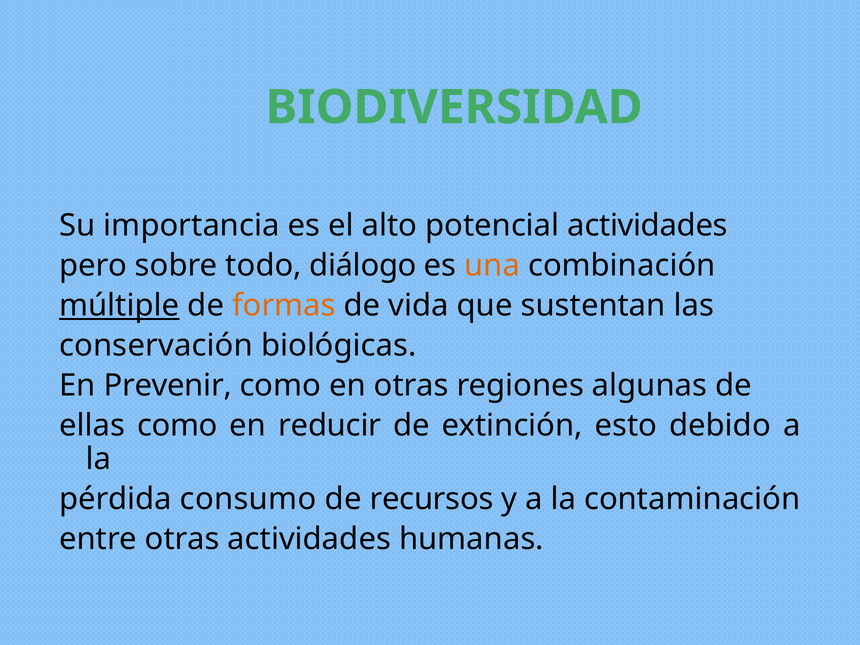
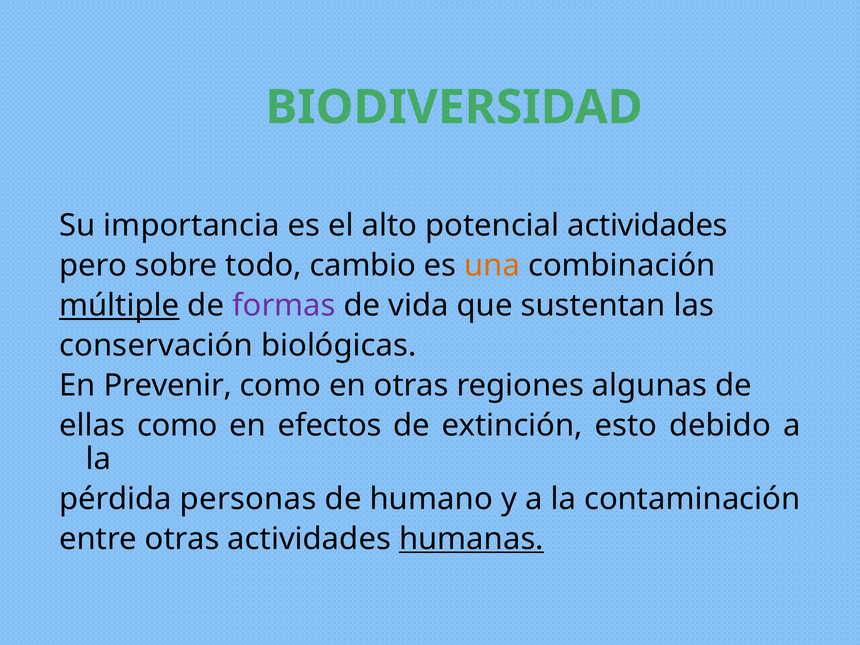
diálogo: diálogo -> cambio
formas colour: orange -> purple
reducir: reducir -> efectos
consumo: consumo -> personas
recursos: recursos -> humano
humanas underline: none -> present
